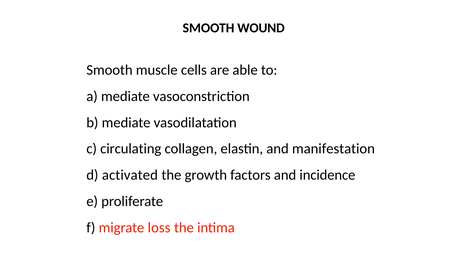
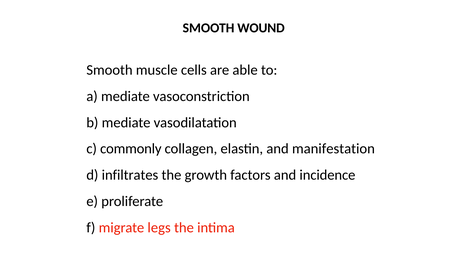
circulating: circulating -> commonly
activated: activated -> infiltrates
loss: loss -> legs
